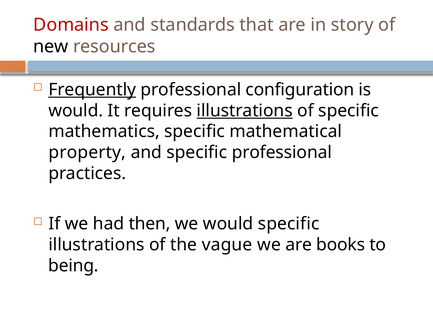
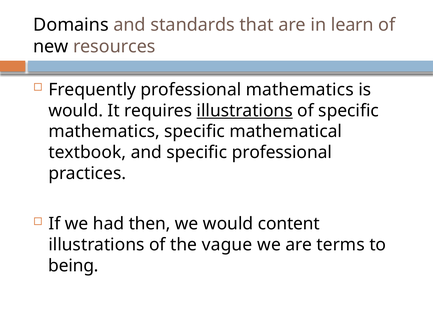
Domains colour: red -> black
story: story -> learn
Frequently underline: present -> none
professional configuration: configuration -> mathematics
property: property -> textbook
would specific: specific -> content
books: books -> terms
